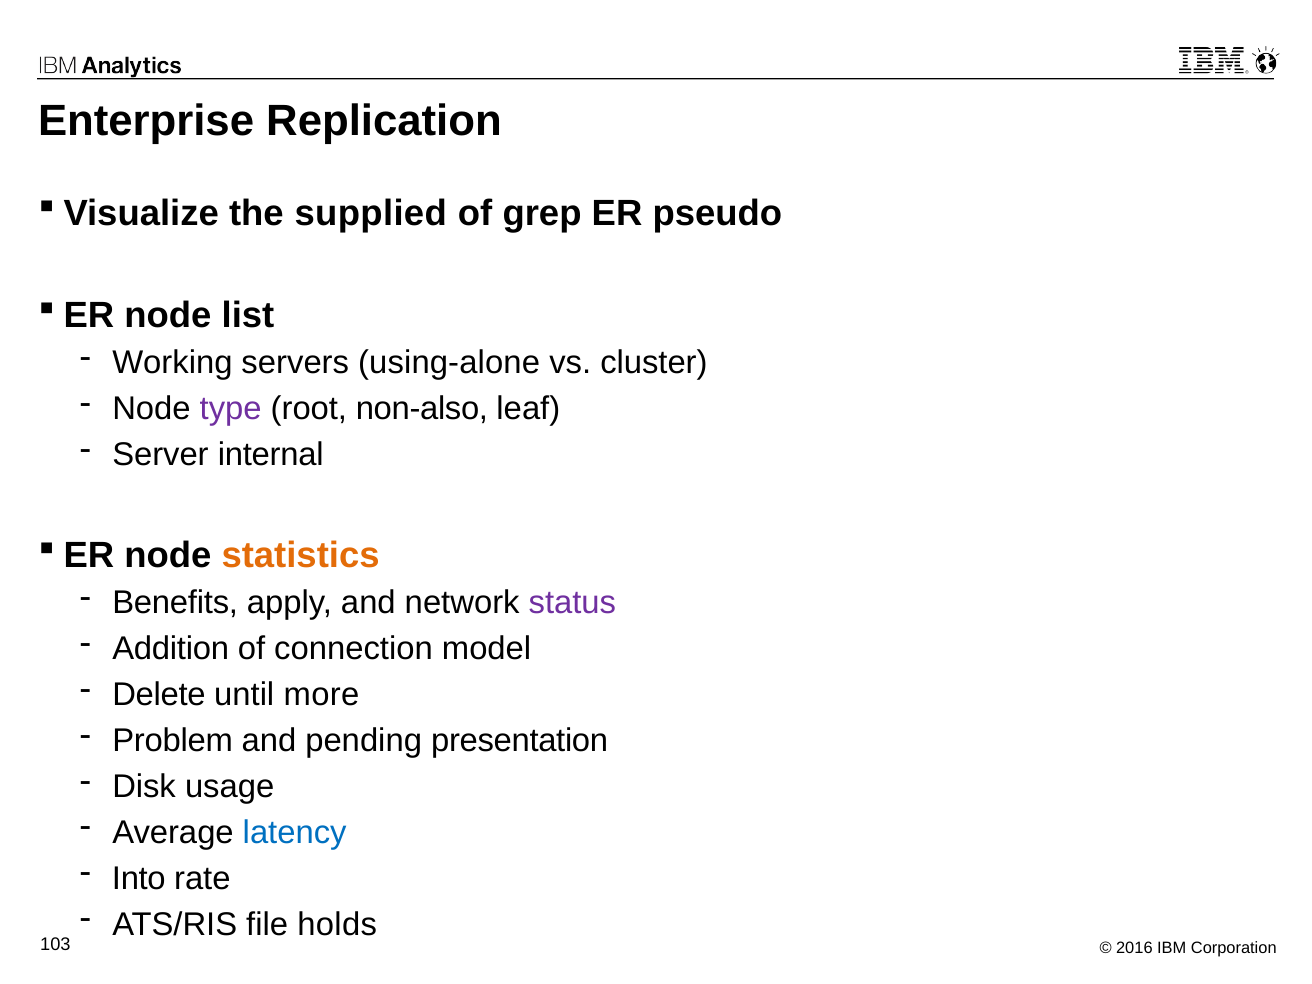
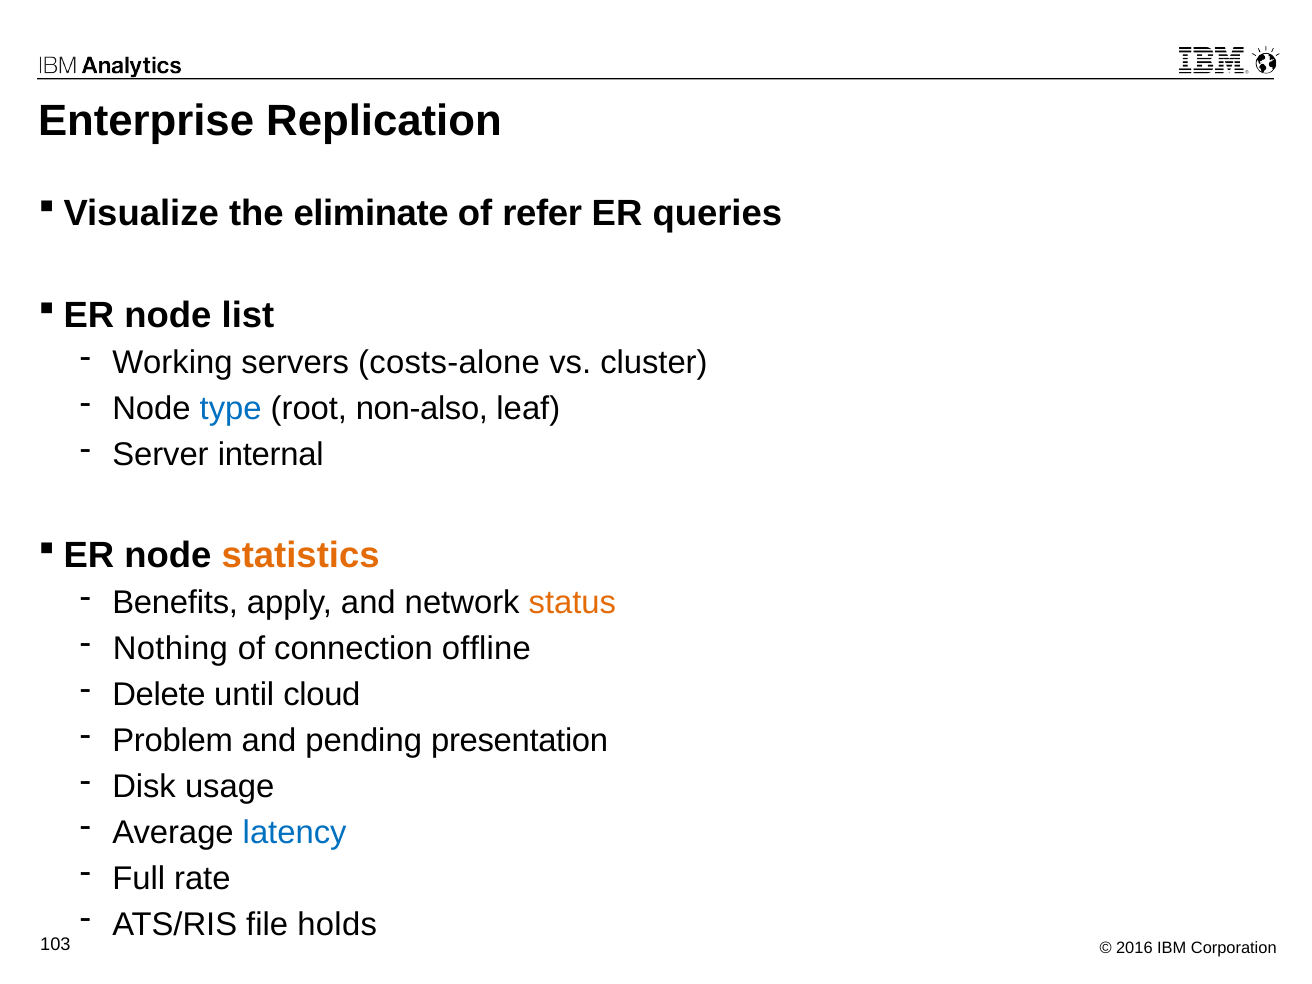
supplied: supplied -> eliminate
grep: grep -> refer
pseudo: pseudo -> queries
using-alone: using-alone -> costs-alone
type colour: purple -> blue
status colour: purple -> orange
Addition: Addition -> Nothing
model: model -> offline
more: more -> cloud
Into: Into -> Full
